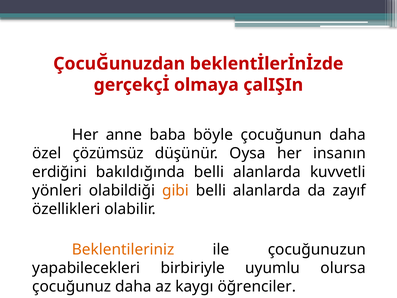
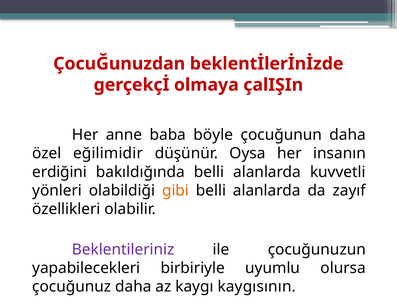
çözümsüz: çözümsüz -> eğilimidir
Beklentileriniz colour: orange -> purple
öğrenciler: öğrenciler -> kaygısının
